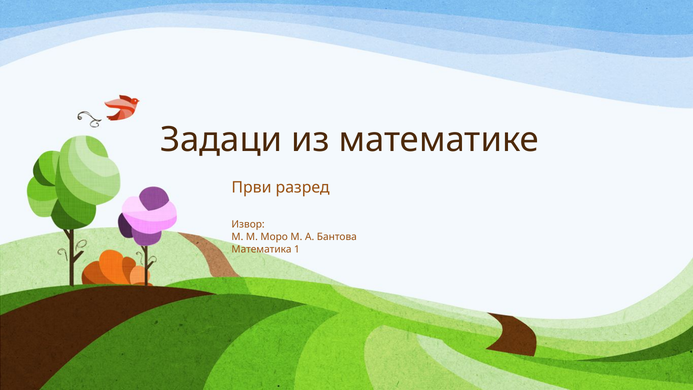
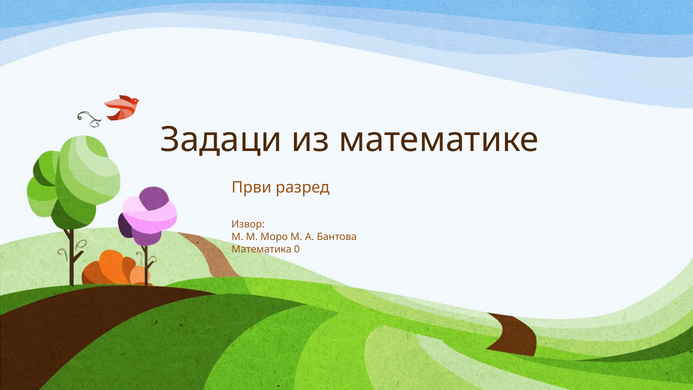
1: 1 -> 0
